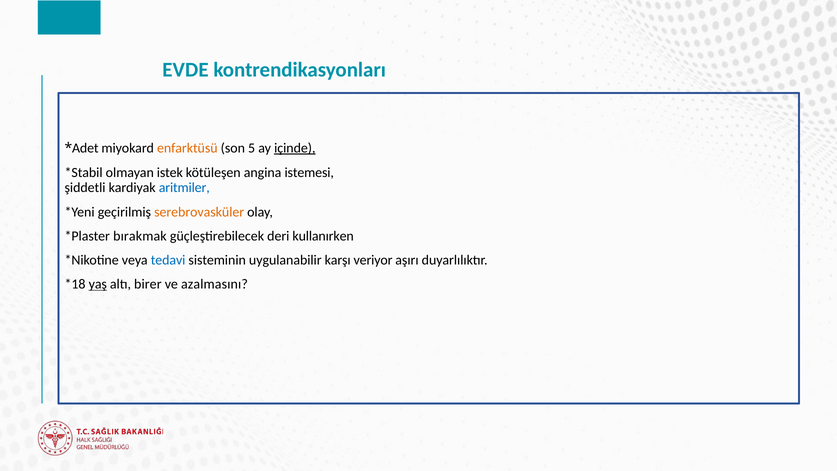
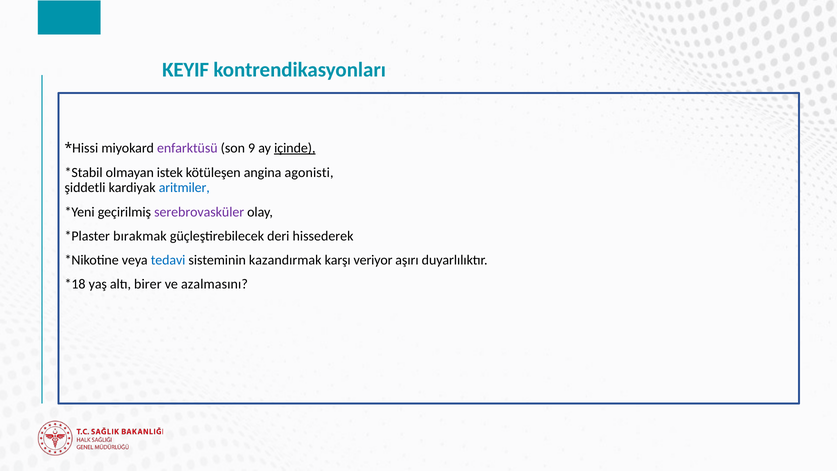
EVDE: EVDE -> KEYIF
Adet: Adet -> Hissi
enfarktüsü colour: orange -> purple
5: 5 -> 9
istemesi: istemesi -> agonisti
serebrovasküler colour: orange -> purple
kullanırken: kullanırken -> hissederek
uygulanabilir: uygulanabilir -> kazandırmak
yaş underline: present -> none
